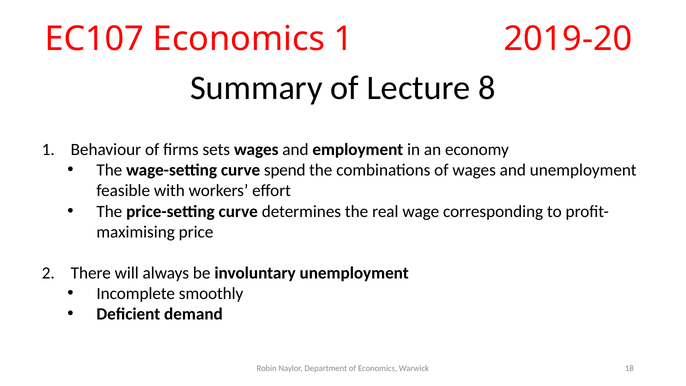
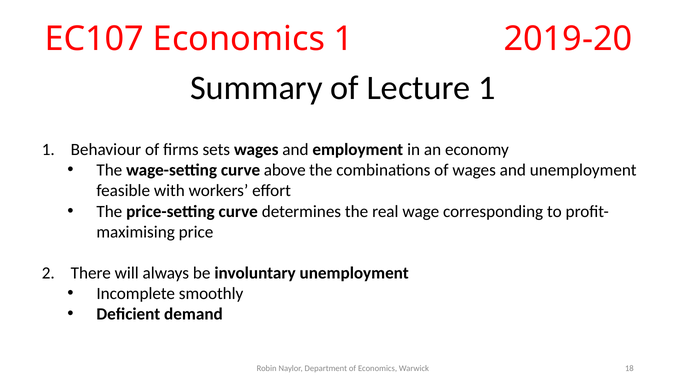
Lecture 8: 8 -> 1
spend: spend -> above
